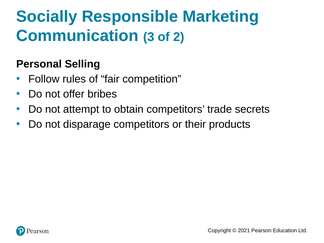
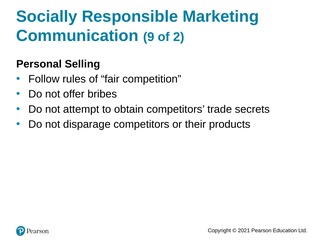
3: 3 -> 9
